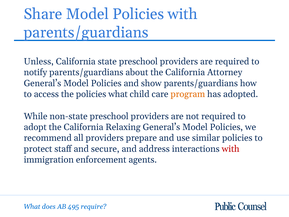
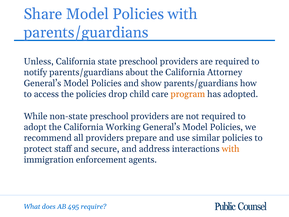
policies what: what -> drop
Relaxing: Relaxing -> Working
with at (231, 149) colour: red -> orange
